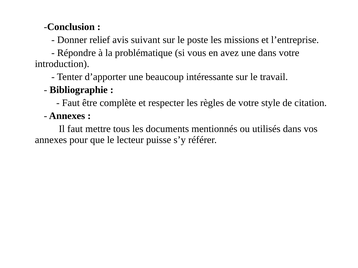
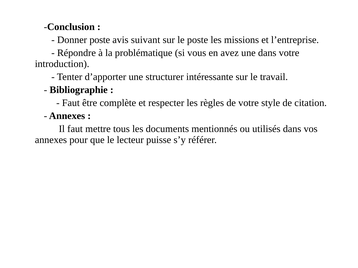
Donner relief: relief -> poste
beaucoup: beaucoup -> structurer
